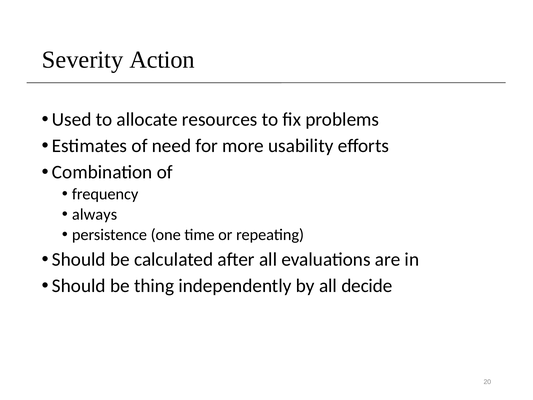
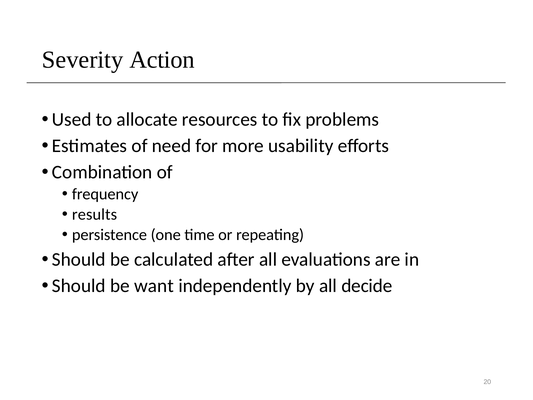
always: always -> results
thing: thing -> want
